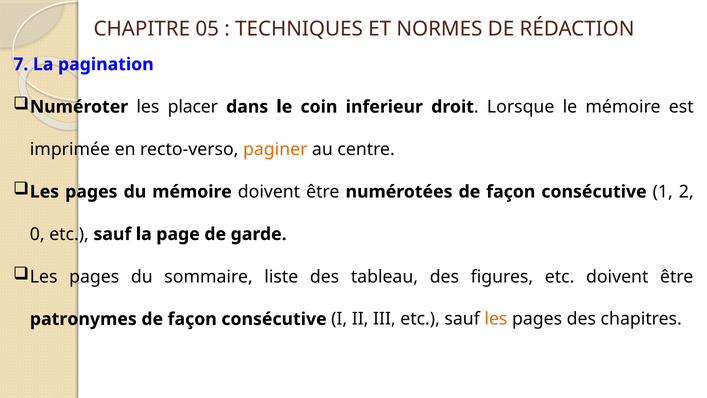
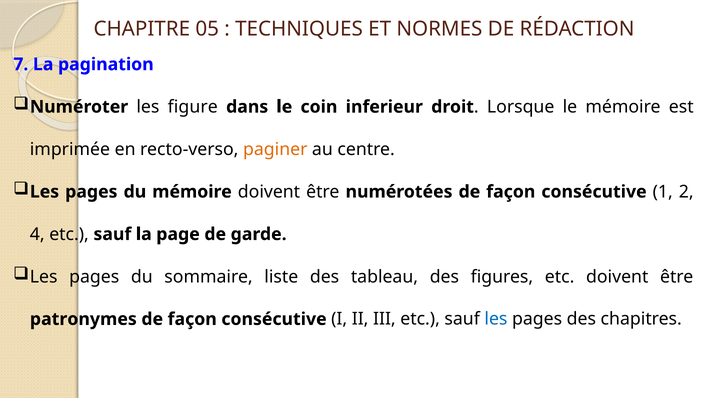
placer: placer -> figure
0: 0 -> 4
les at (496, 319) colour: orange -> blue
